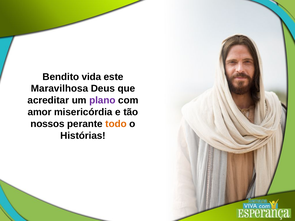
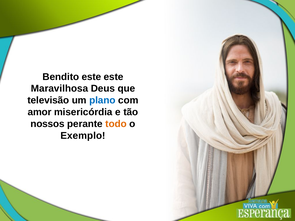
Bendito vida: vida -> este
acreditar: acreditar -> televisão
plano colour: purple -> blue
Histórias: Histórias -> Exemplo
